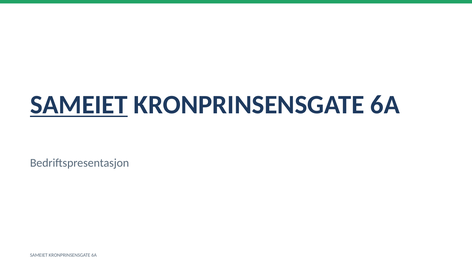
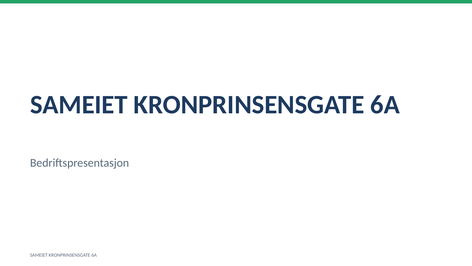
SAMEIET at (79, 105) underline: present -> none
